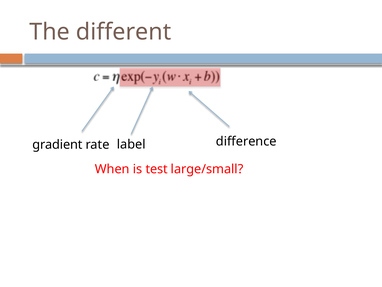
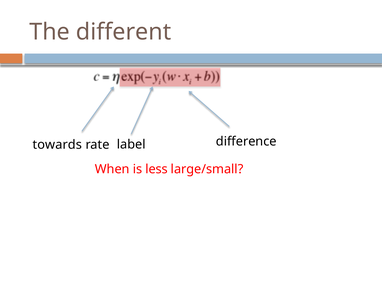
gradient: gradient -> towards
test: test -> less
